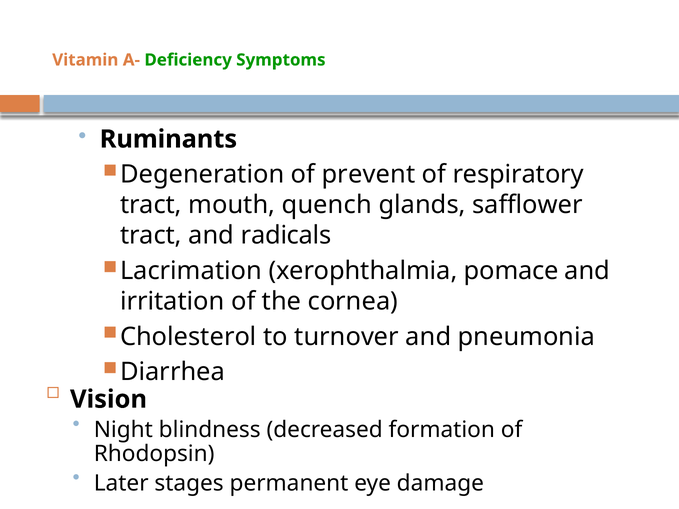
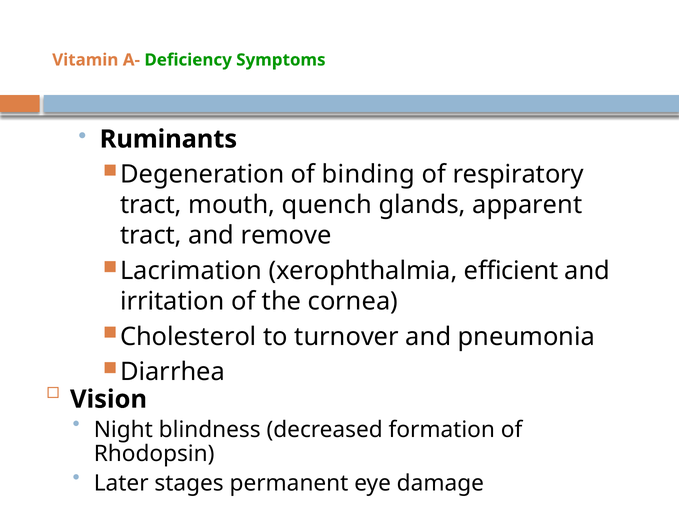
prevent: prevent -> binding
safflower: safflower -> apparent
radicals: radicals -> remove
pomace: pomace -> efficient
